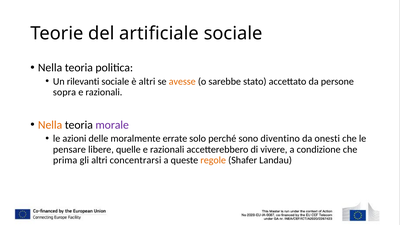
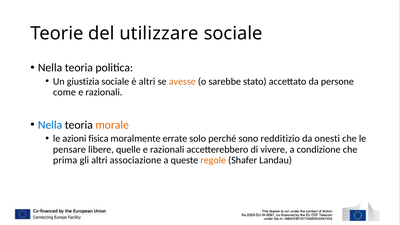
artificiale: artificiale -> utilizzare
rilevanti: rilevanti -> giustizia
sopra: sopra -> come
Nella at (50, 125) colour: orange -> blue
morale colour: purple -> orange
delle: delle -> fisica
diventino: diventino -> redditizio
concentrarsi: concentrarsi -> associazione
